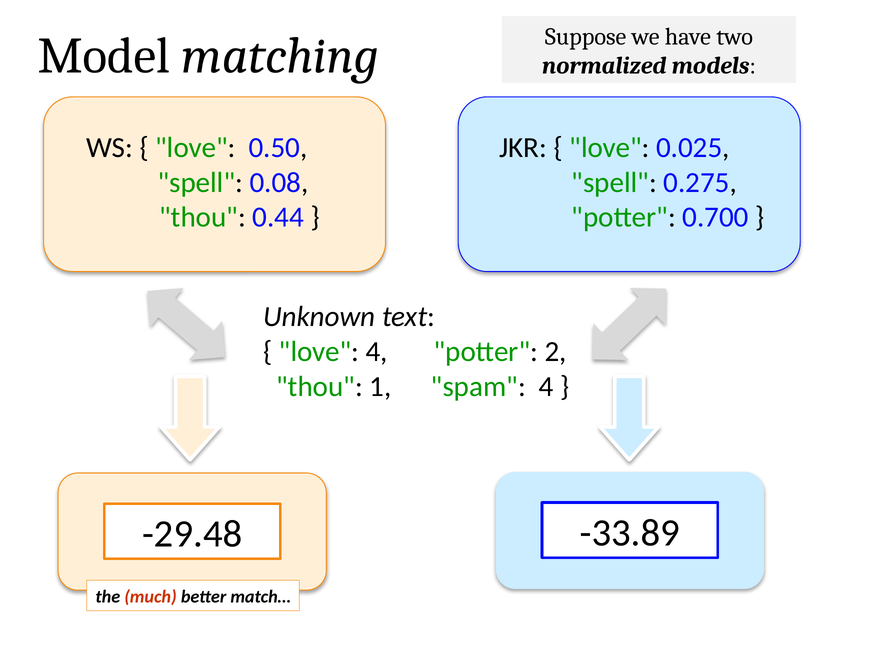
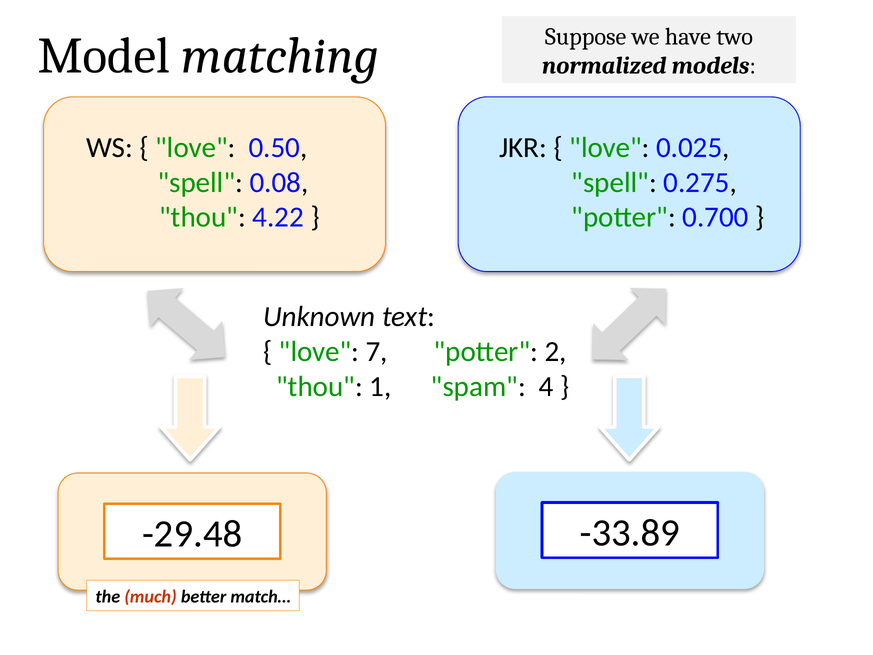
0.44: 0.44 -> 4.22
love 4: 4 -> 7
